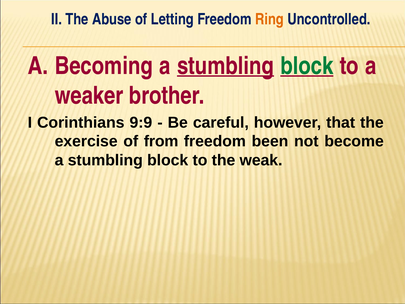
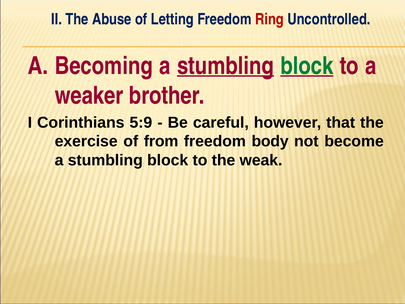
Ring colour: orange -> red
9:9: 9:9 -> 5:9
been: been -> body
